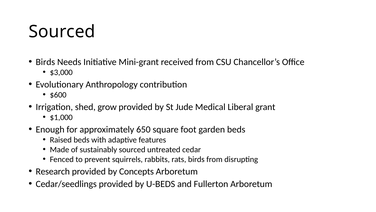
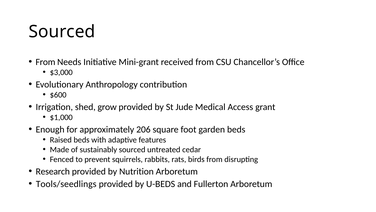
Birds at (45, 62): Birds -> From
Liberal: Liberal -> Access
650: 650 -> 206
Concepts: Concepts -> Nutrition
Cedar/seedlings: Cedar/seedlings -> Tools/seedlings
